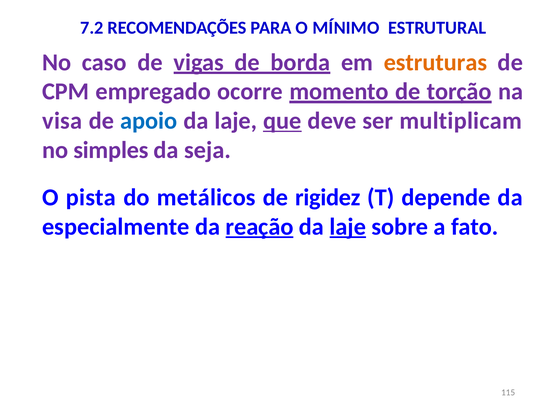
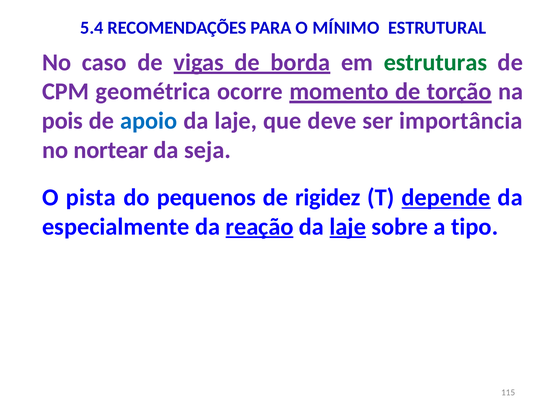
7.2: 7.2 -> 5.4
estruturas colour: orange -> green
empregado: empregado -> geométrica
visa: visa -> pois
que underline: present -> none
multiplicam: multiplicam -> importância
simples: simples -> nortear
metálicos: metálicos -> pequenos
depende underline: none -> present
fato: fato -> tipo
